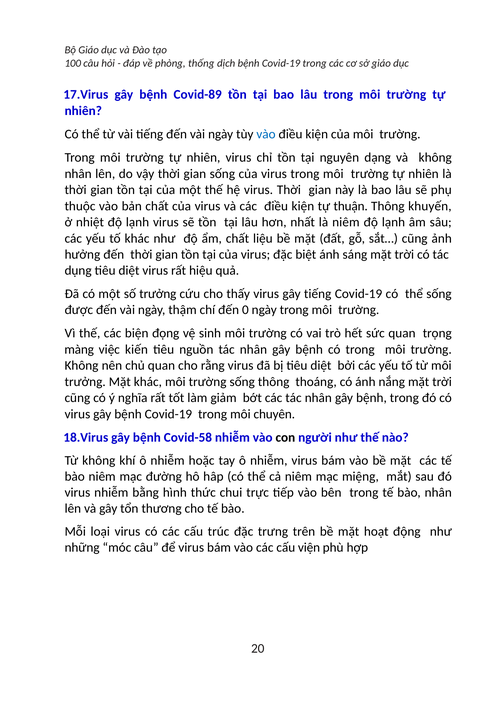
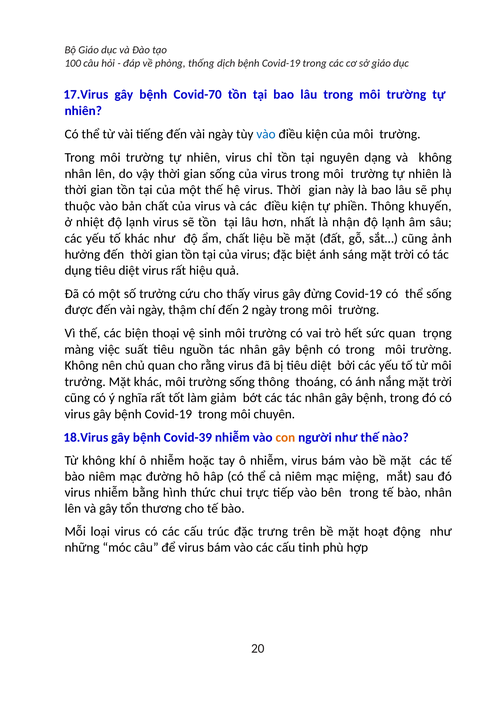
Covid-89: Covid-89 -> Covid-70
thuận: thuận -> phiền
là niêm: niêm -> nhận
gây tiếng: tiếng -> đừng
0: 0 -> 2
đọng: đọng -> thoại
kiến: kiến -> suất
Covid-58: Covid-58 -> Covid-39
con colour: black -> orange
viện: viện -> tinh
